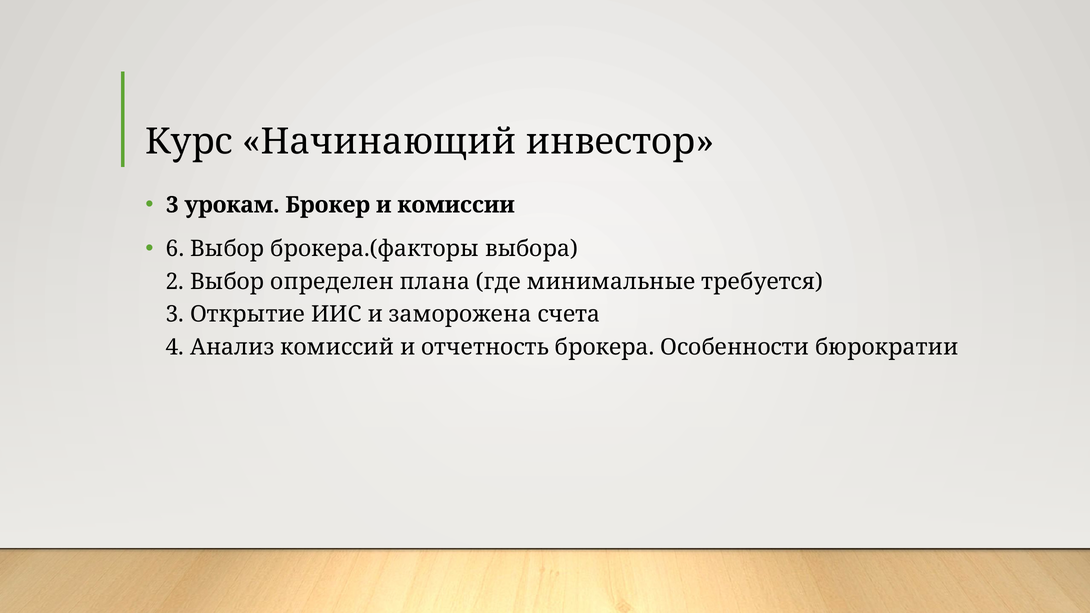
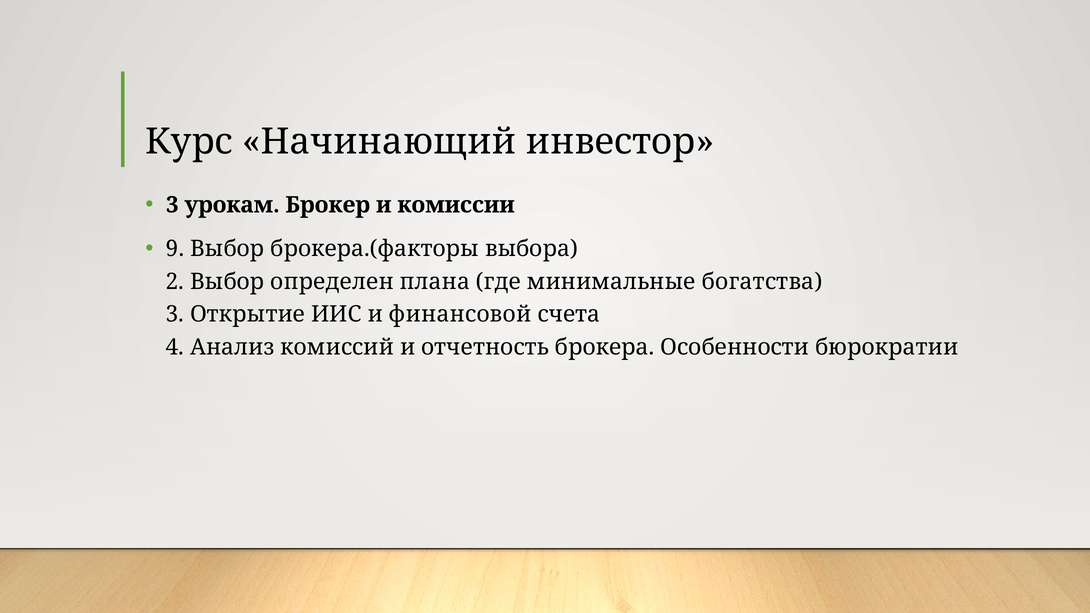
6: 6 -> 9
требуется: требуется -> богатства
заморожена: заморожена -> финансовой
